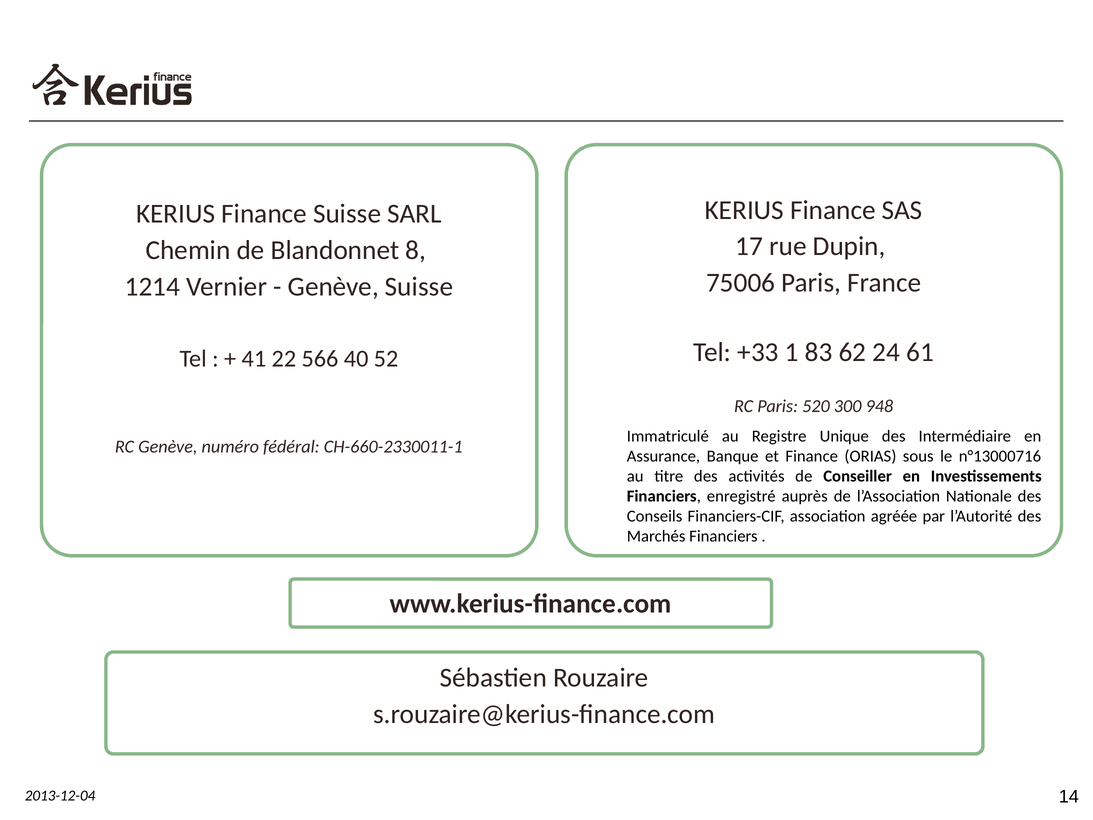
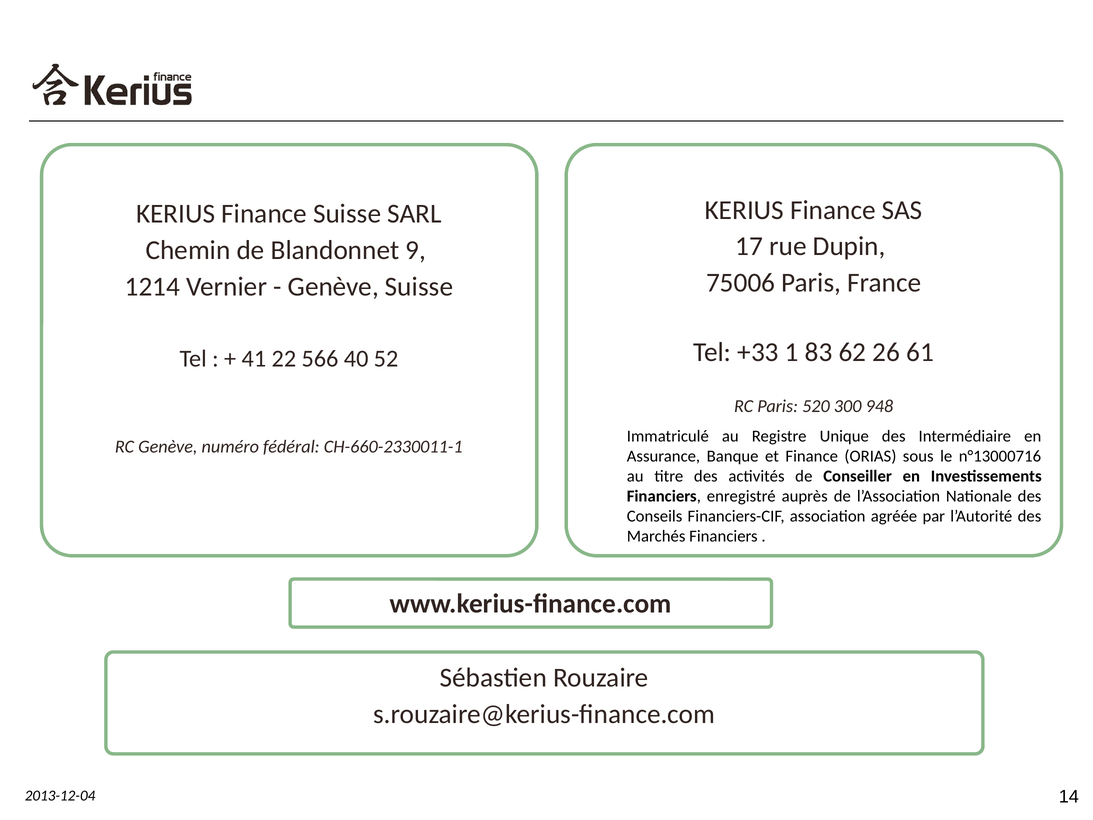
8: 8 -> 9
24: 24 -> 26
